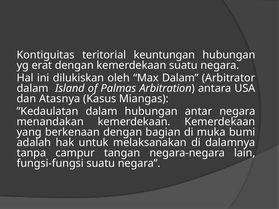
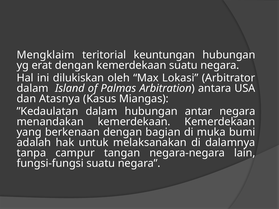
Kontiguitas: Kontiguitas -> Mengklaim
Max Dalam: Dalam -> Lokasi
